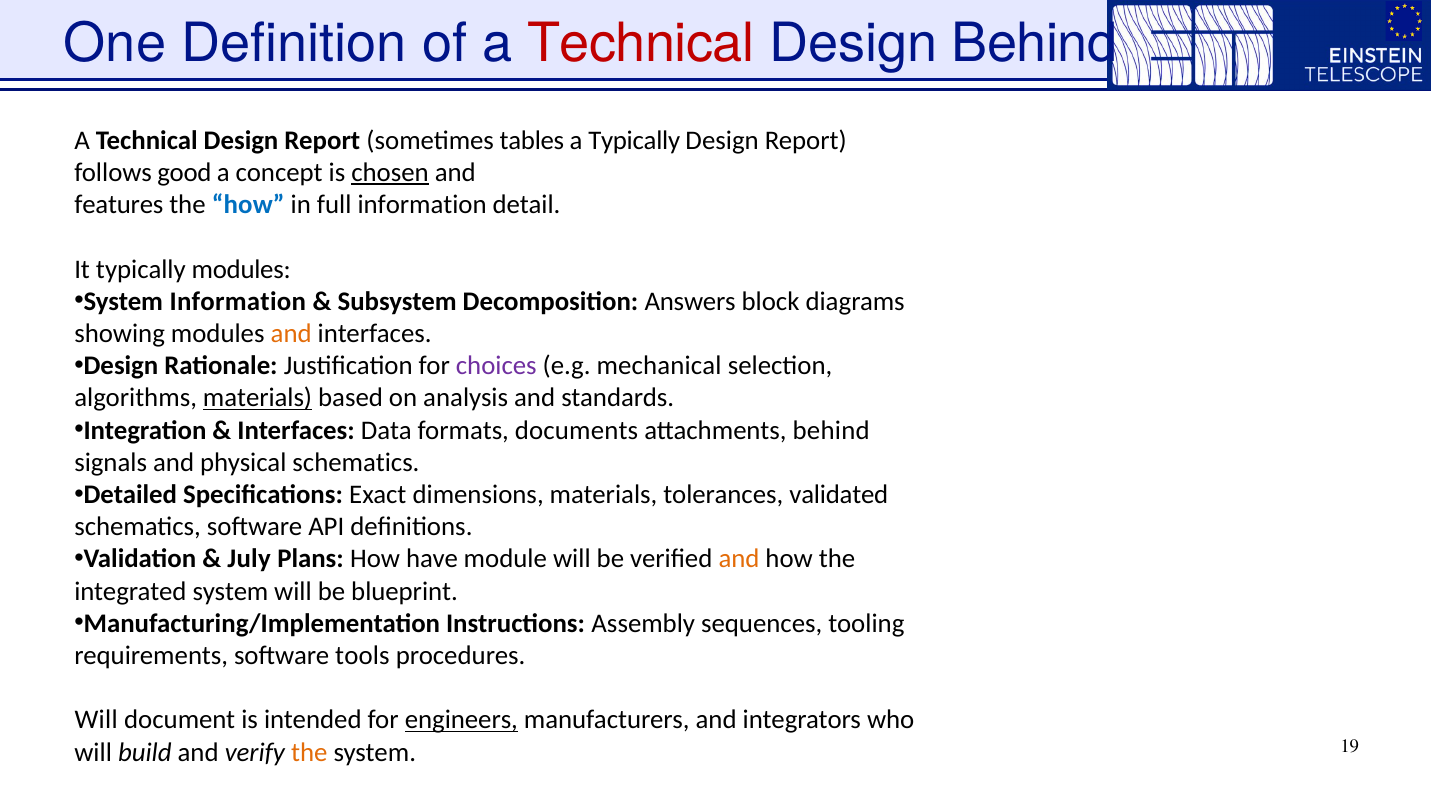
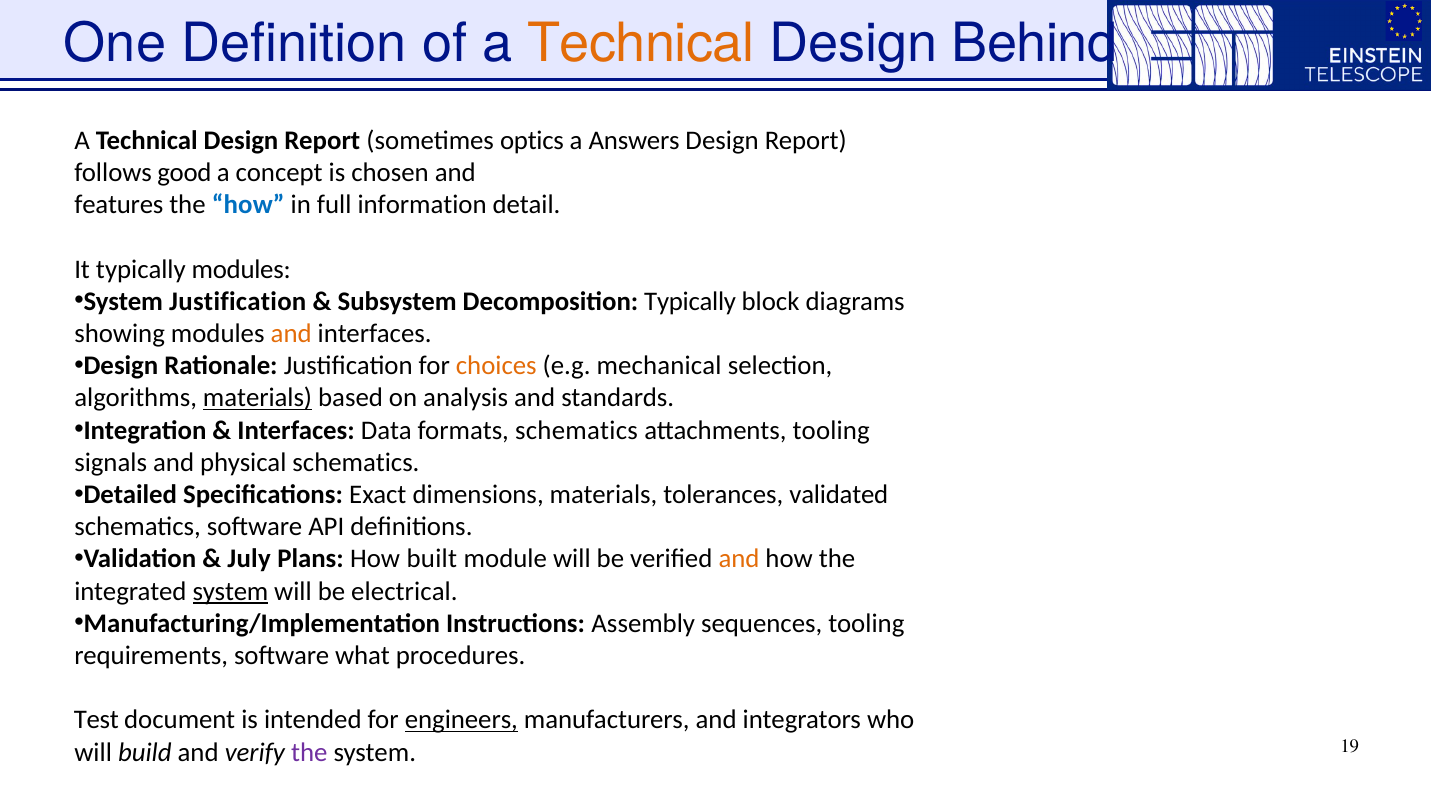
Technical at (641, 44) colour: red -> orange
tables: tables -> optics
a Typically: Typically -> Answers
chosen underline: present -> none
System Information: Information -> Justification
Decomposition Answers: Answers -> Typically
choices colour: purple -> orange
formats documents: documents -> schematics
attachments behind: behind -> tooling
have: have -> built
system at (230, 591) underline: none -> present
blueprint: blueprint -> electrical
tools: tools -> what
Will at (96, 720): Will -> Test
the at (309, 752) colour: orange -> purple
